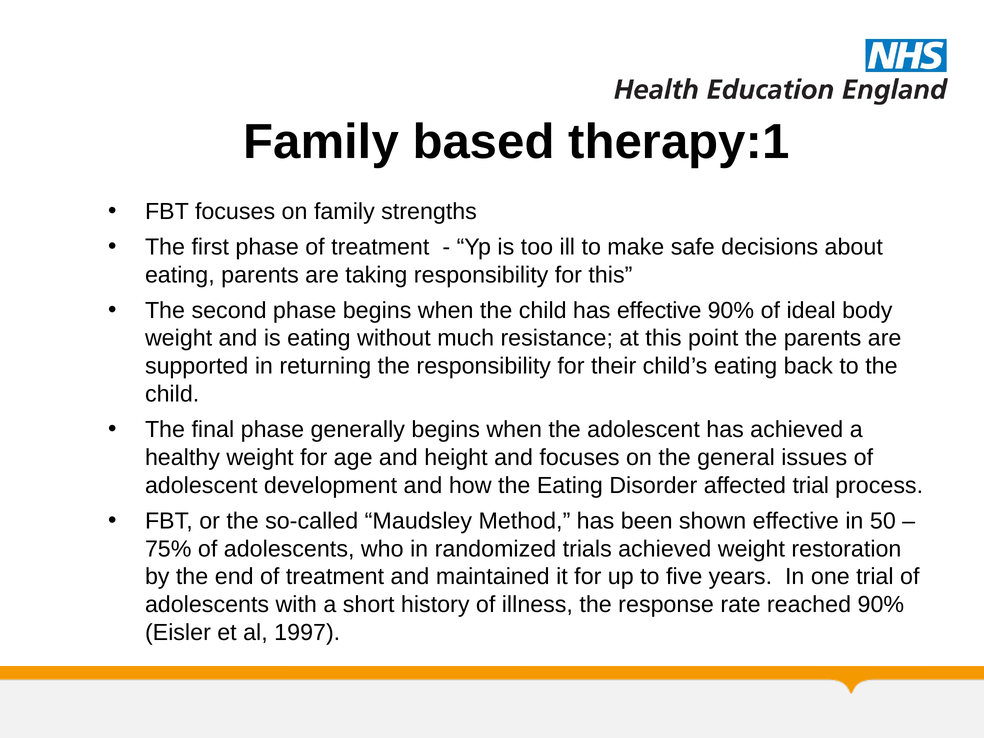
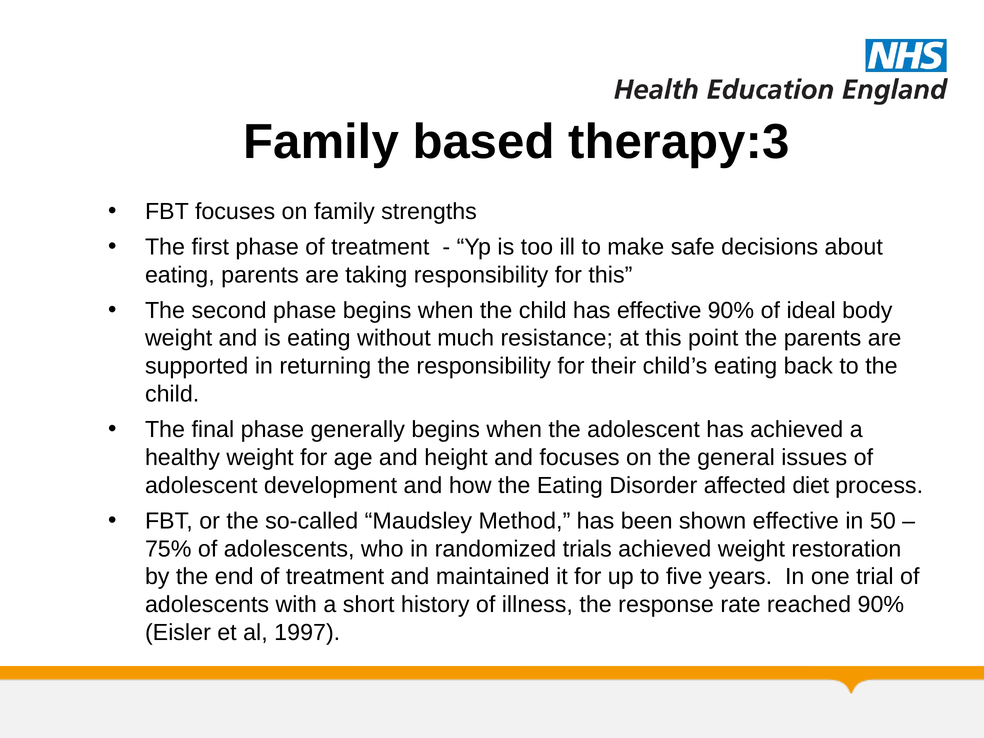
therapy:1: therapy:1 -> therapy:3
affected trial: trial -> diet
